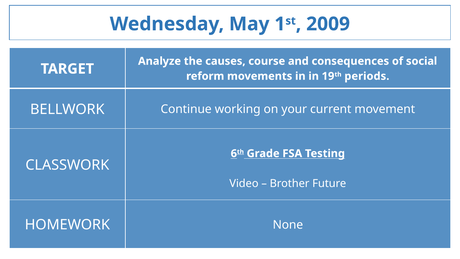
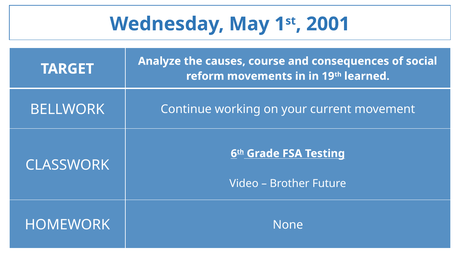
2009: 2009 -> 2001
periods: periods -> learned
